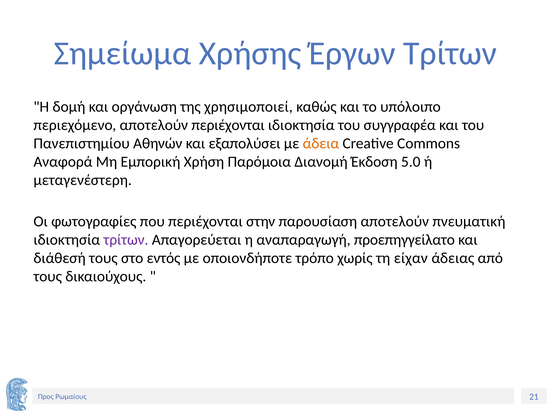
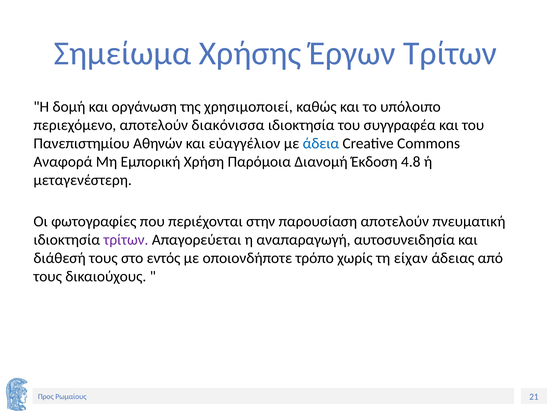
αποτελούν περιέχονται: περιέχονται -> διακόνισσα
εξαπολύσει: εξαπολύσει -> εὐαγγέλιον
άδεια colour: orange -> blue
5.0: 5.0 -> 4.8
προεπηγγείλατο: προεπηγγείλατο -> αυτοσυνειδησία
